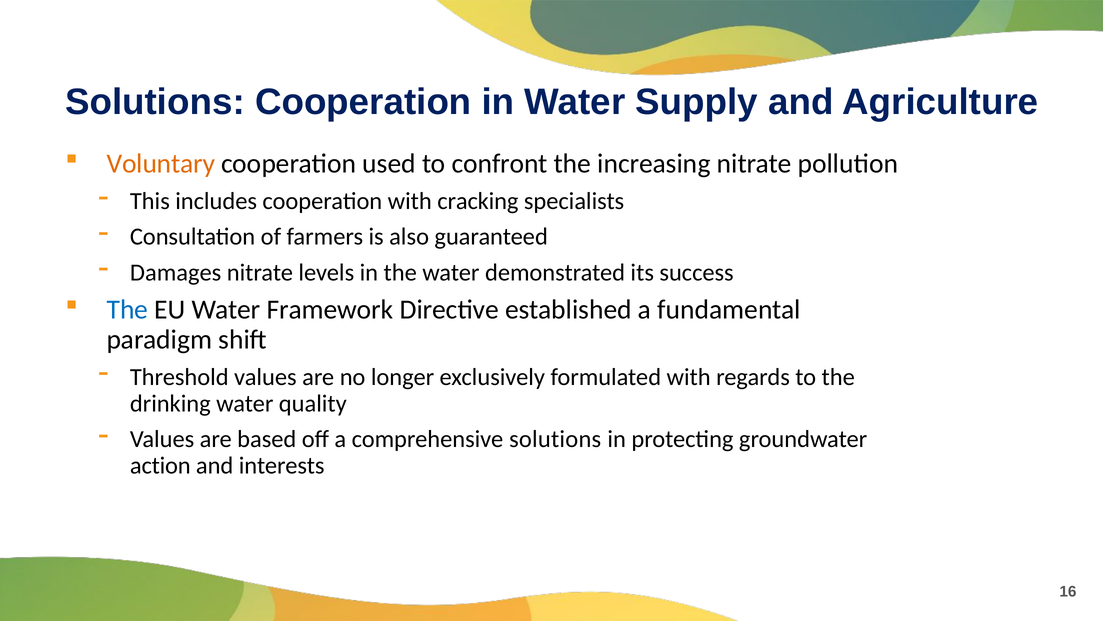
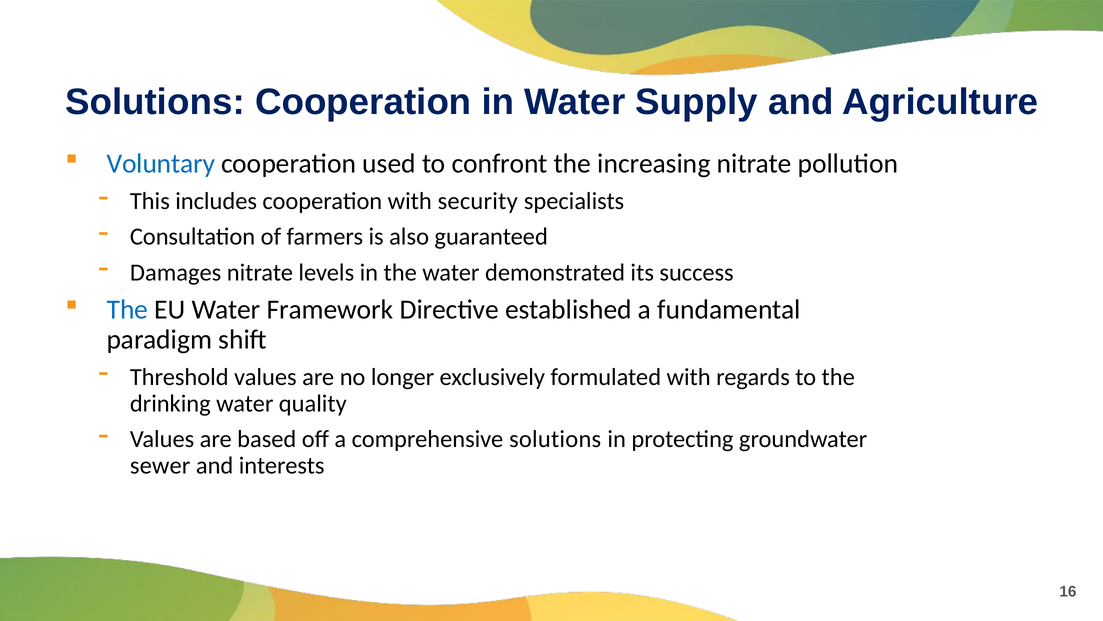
Voluntary colour: orange -> blue
cracking: cracking -> security
action: action -> sewer
